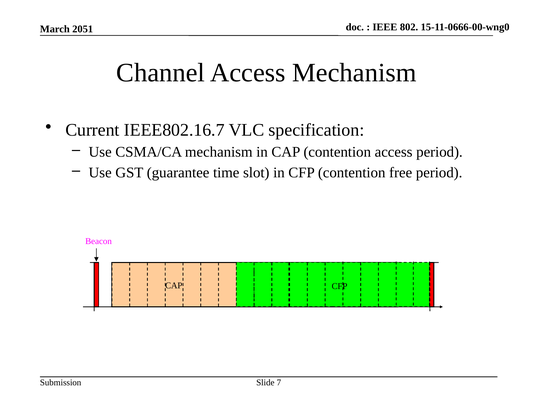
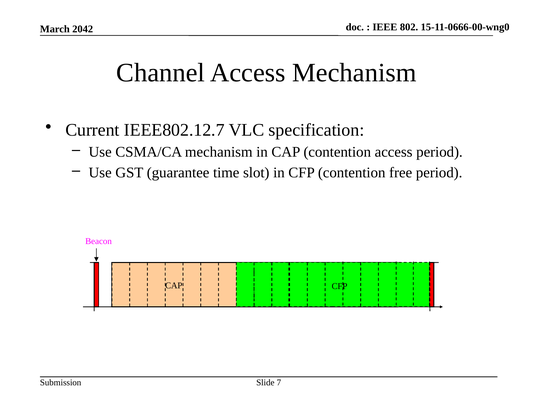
2051: 2051 -> 2042
IEEE802.16.7: IEEE802.16.7 -> IEEE802.12.7
